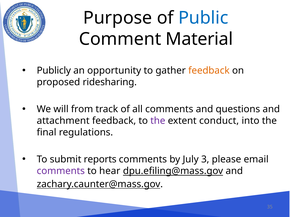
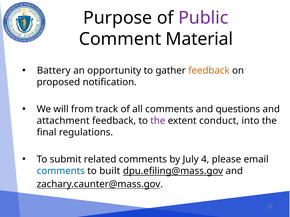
Public colour: blue -> purple
Publicly: Publicly -> Battery
ridesharing: ridesharing -> notification
reports: reports -> related
3: 3 -> 4
comments at (61, 171) colour: purple -> blue
hear: hear -> built
